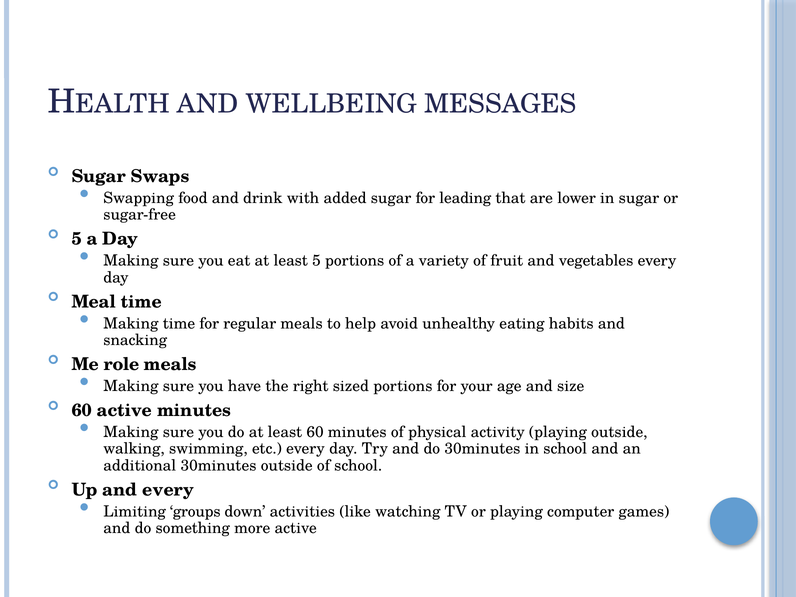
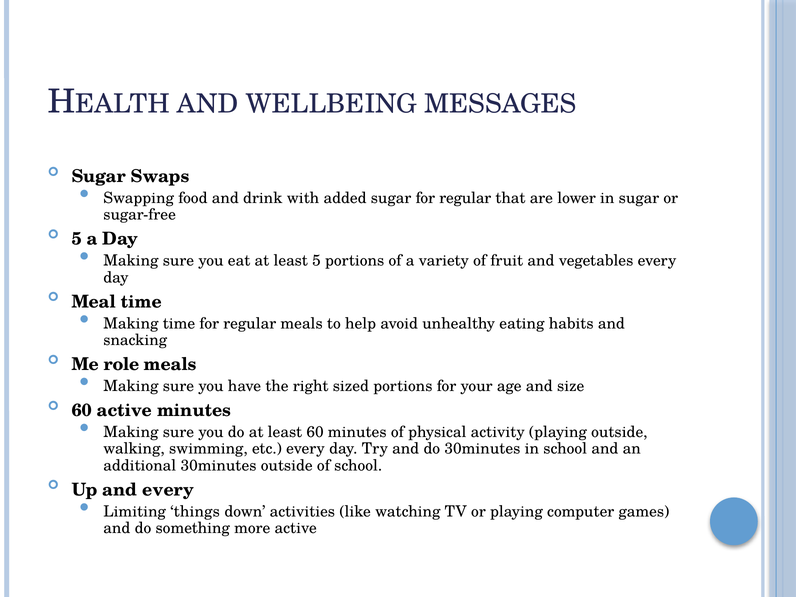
sugar for leading: leading -> regular
groups: groups -> things
